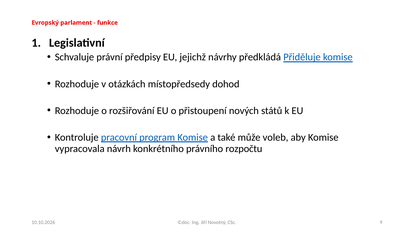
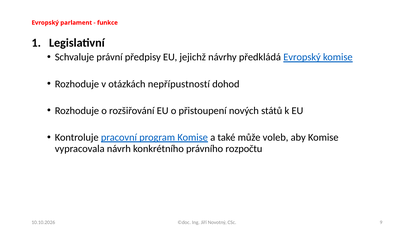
předkládá Přiděluje: Přiděluje -> Evropský
místopředsedy: místopředsedy -> nepřípustností
